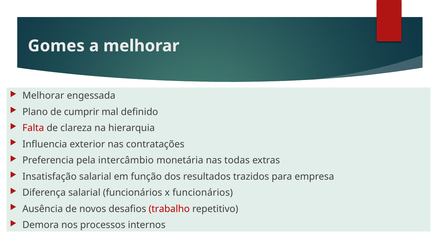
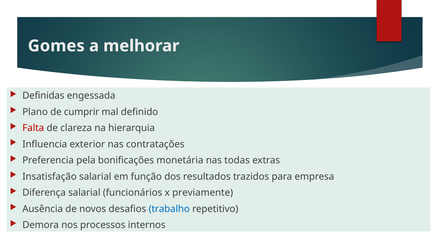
Melhorar at (43, 95): Melhorar -> Definidas
intercâmbio: intercâmbio -> bonificações
x funcionários: funcionários -> previamente
trabalho colour: red -> blue
